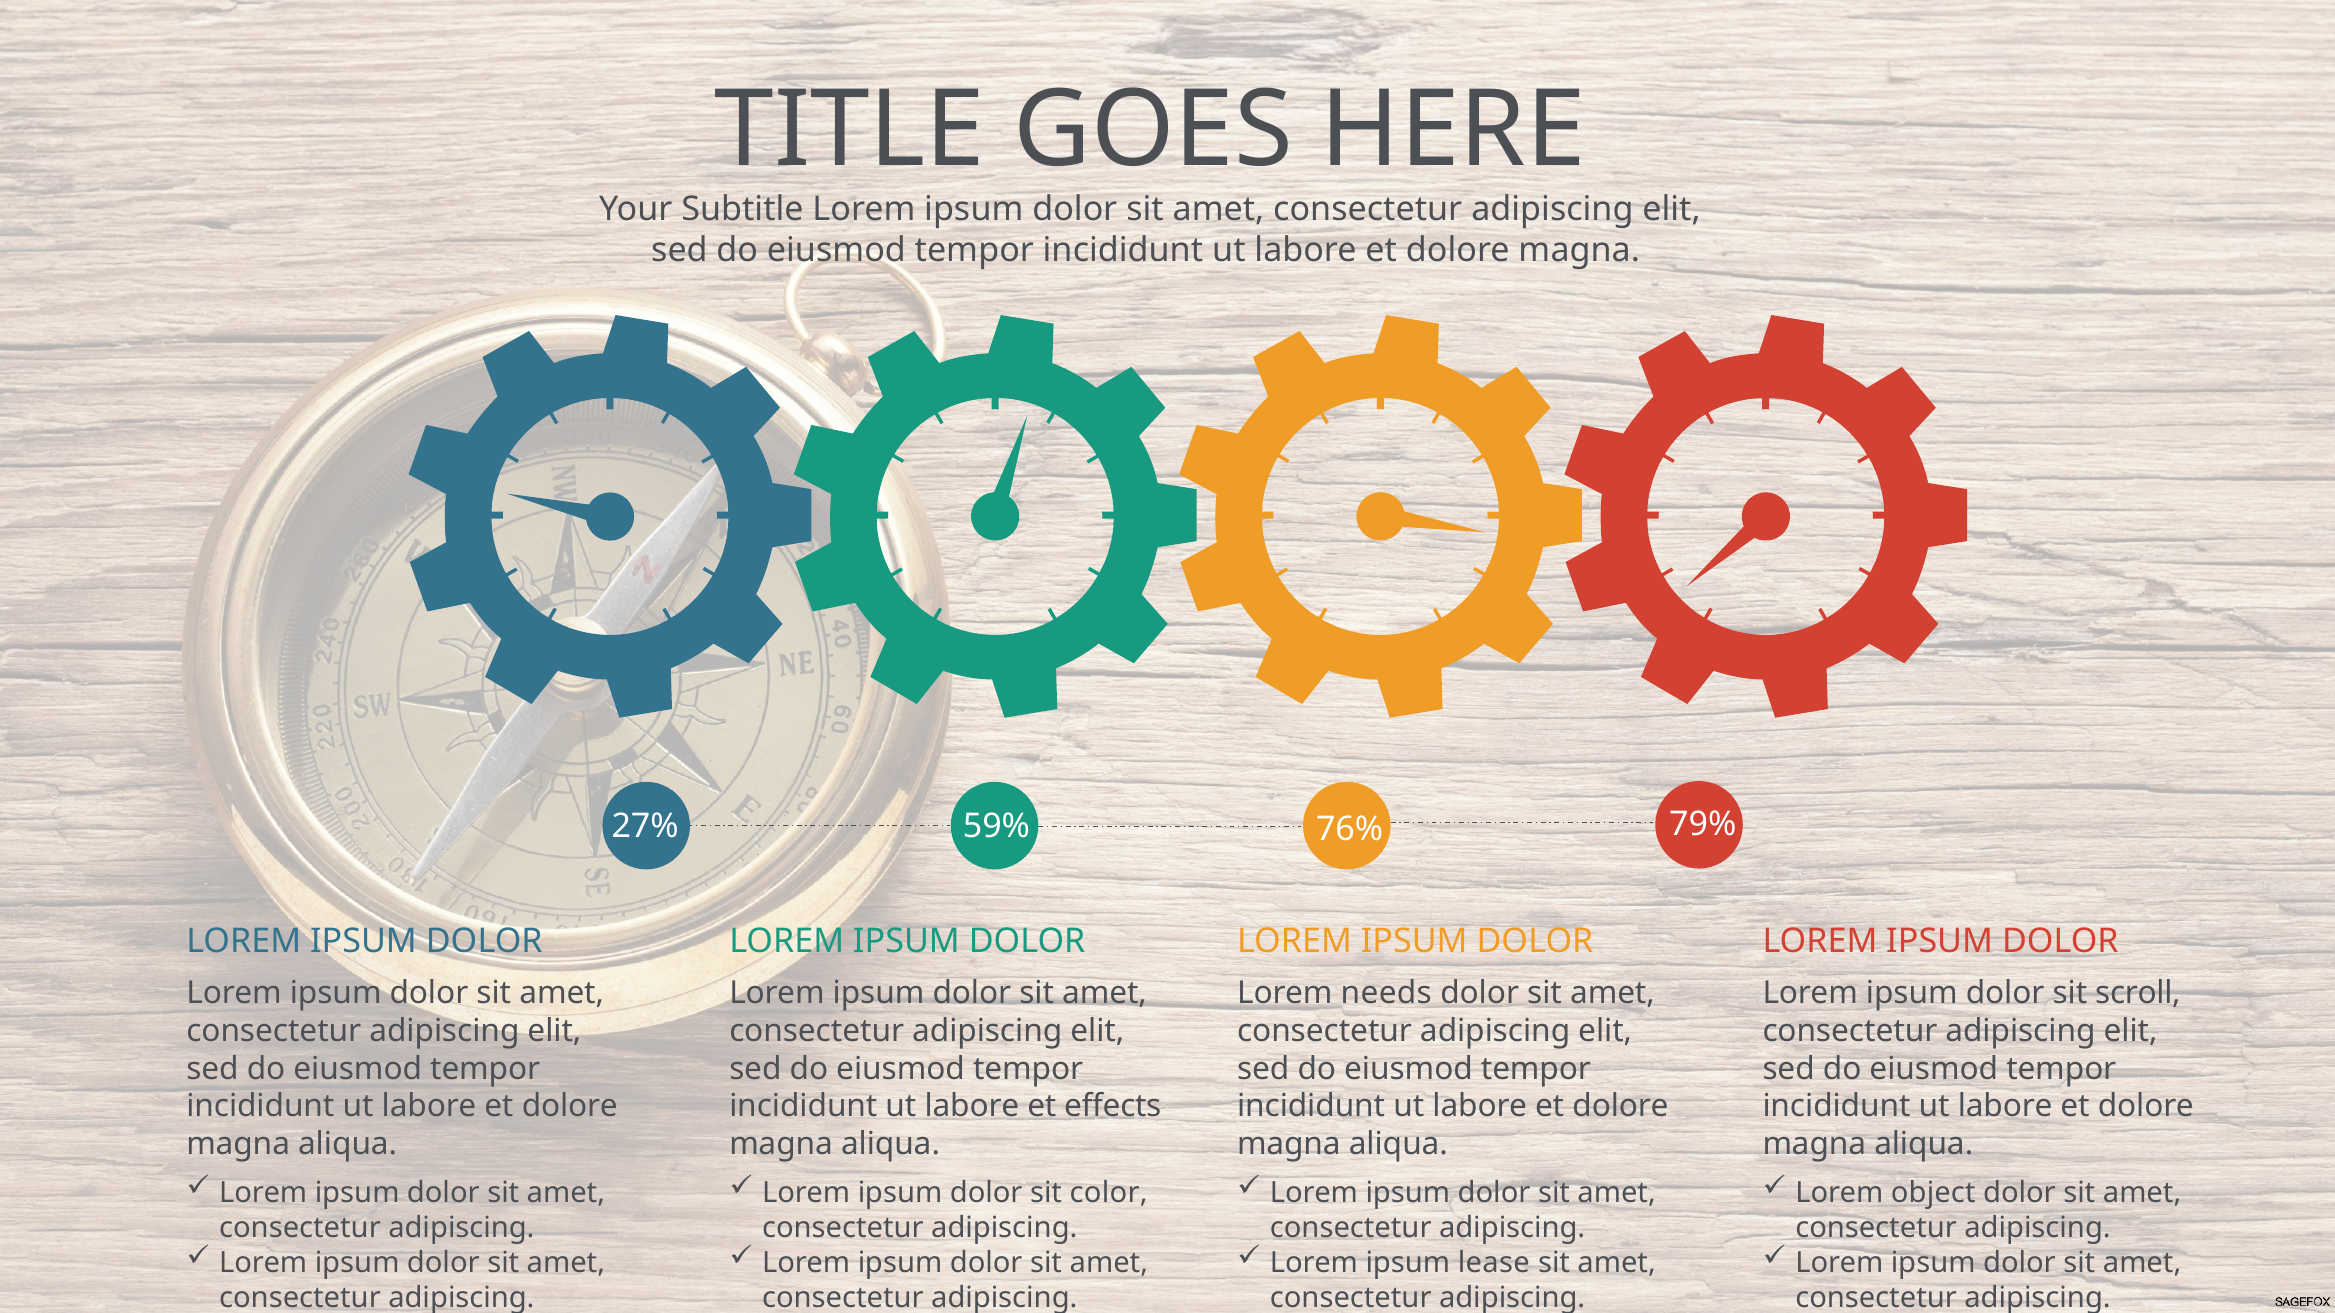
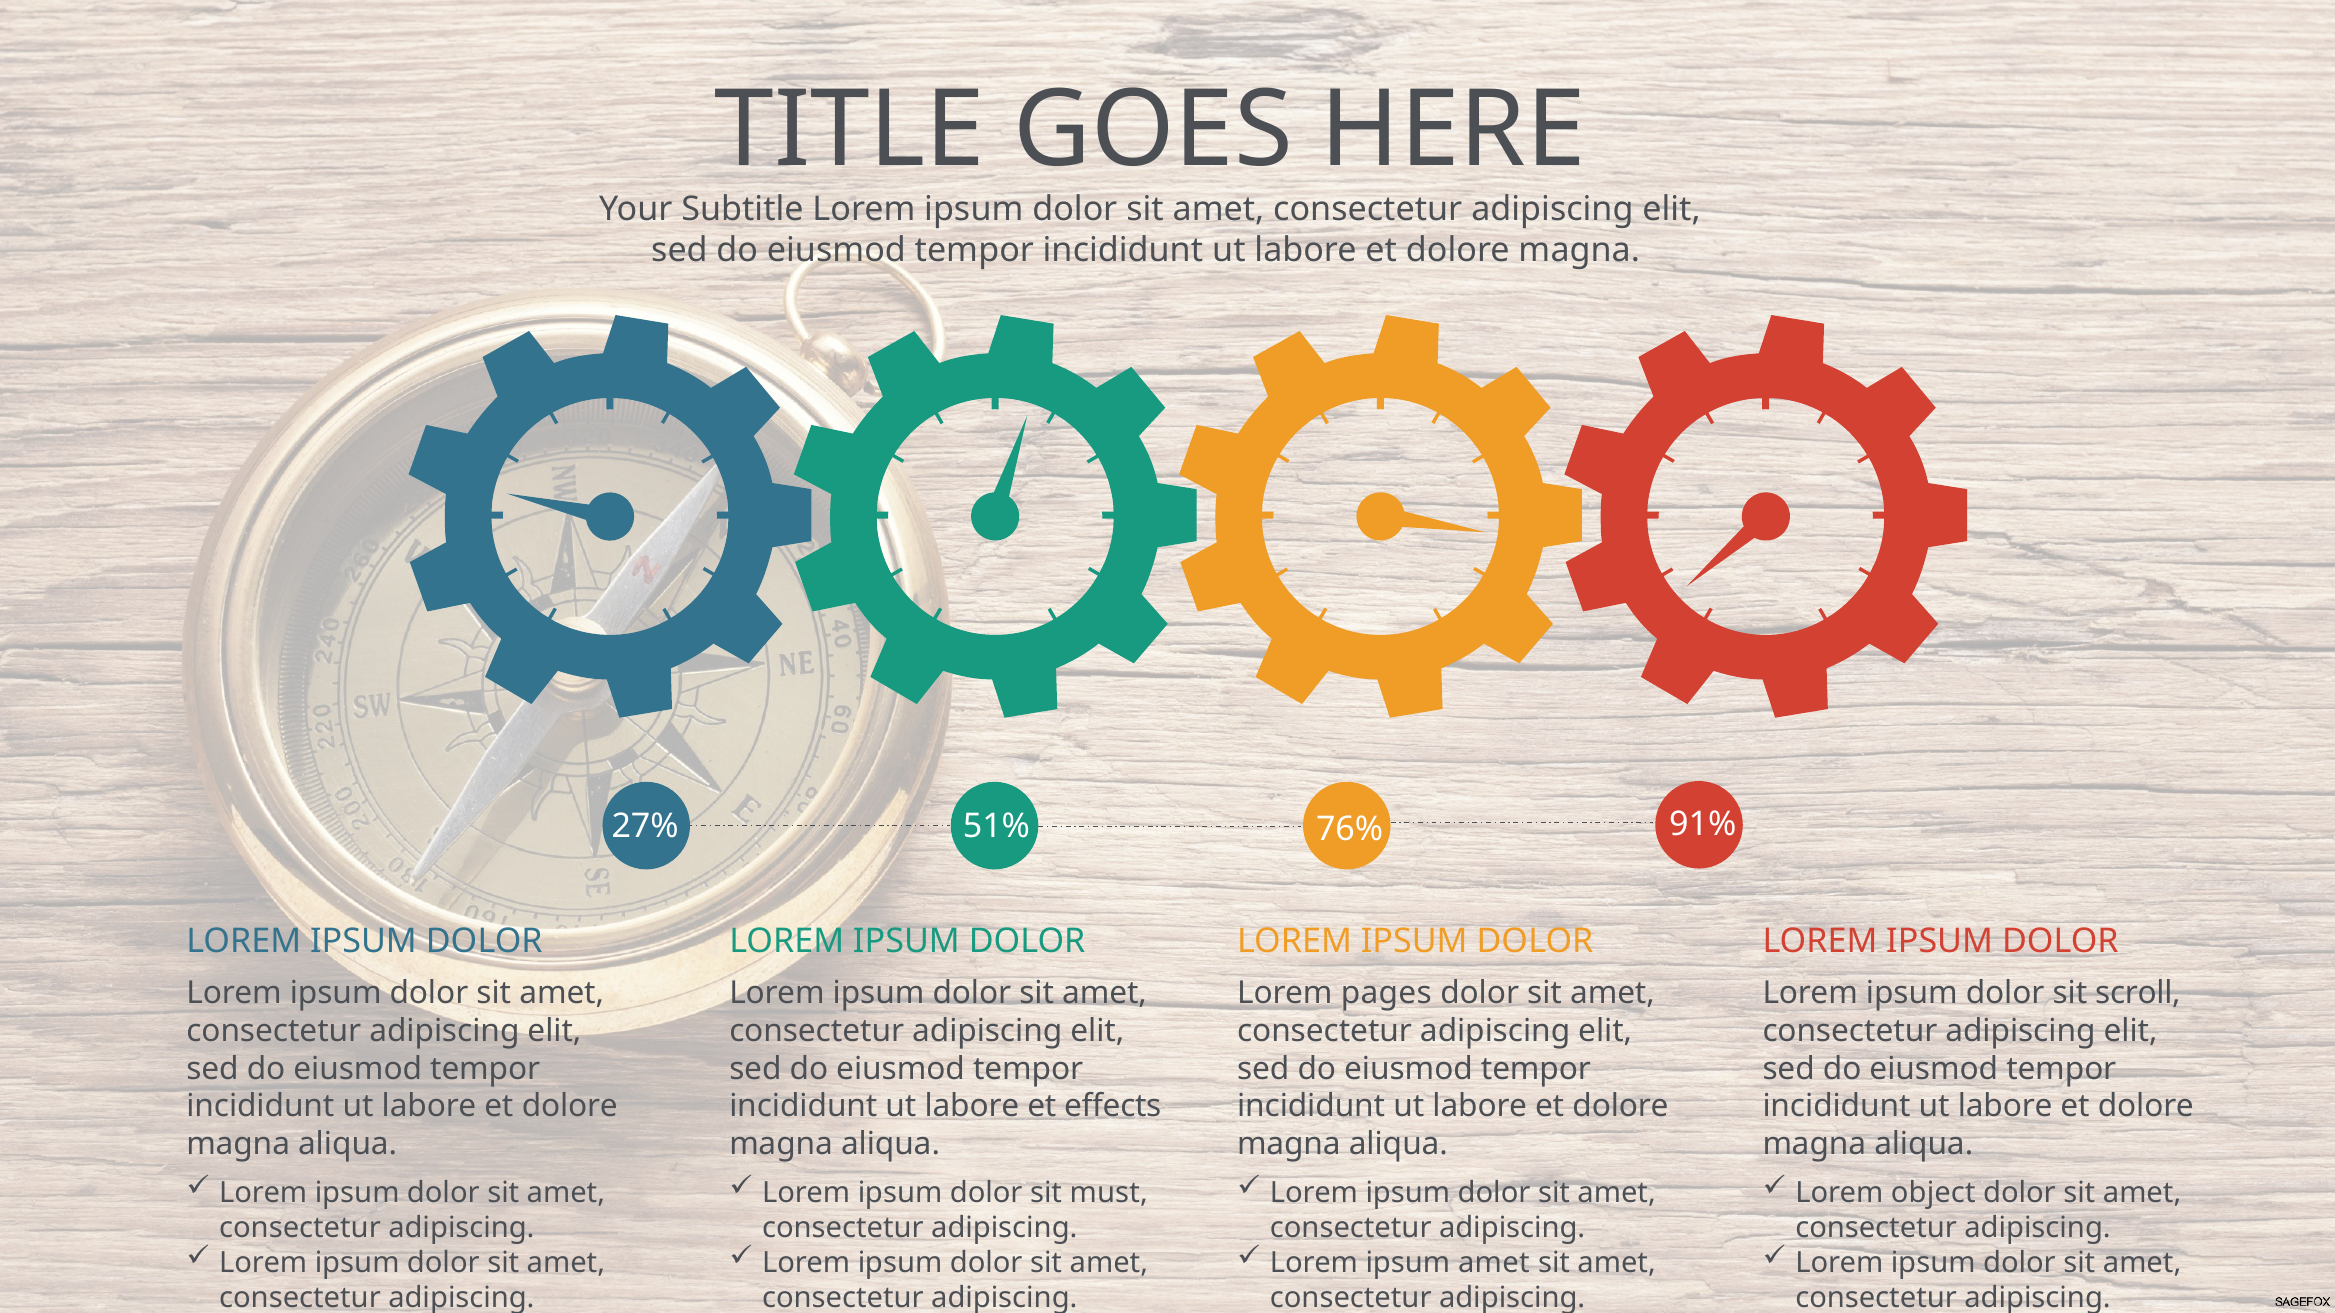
59%: 59% -> 51%
79%: 79% -> 91%
needs: needs -> pages
color: color -> must
ipsum lease: lease -> amet
